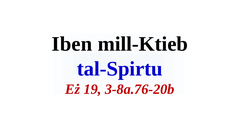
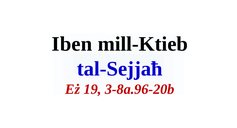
tal-Spirtu: tal-Spirtu -> tal-Sejjaħ
3-8a.76-20b: 3-8a.76-20b -> 3-8a.96-20b
